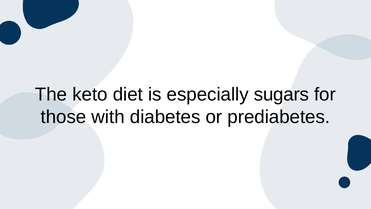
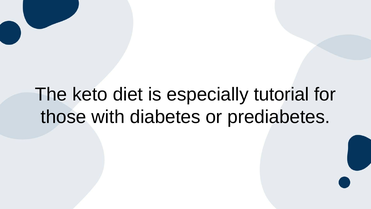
sugars: sugars -> tutorial
